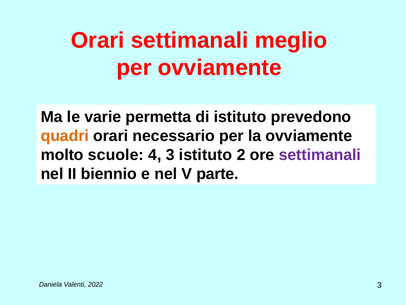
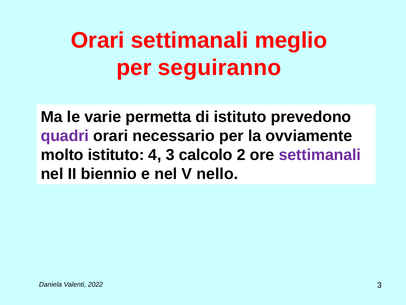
per ovviamente: ovviamente -> seguiranno
quadri colour: orange -> purple
molto scuole: scuole -> istituto
3 istituto: istituto -> calcolo
parte: parte -> nello
